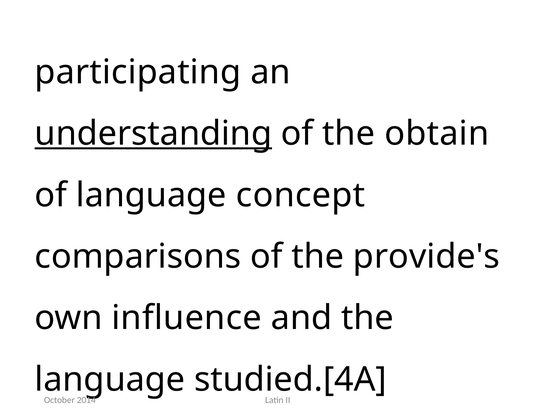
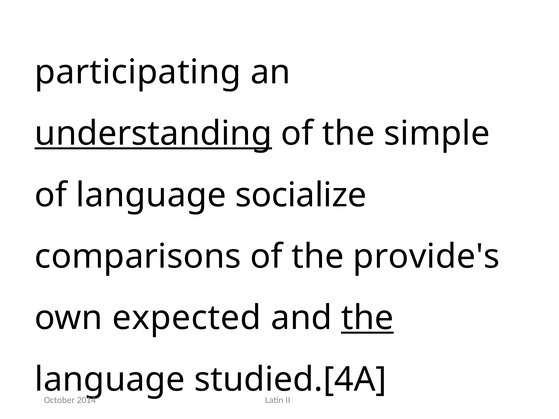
obtain: obtain -> simple
concept: concept -> socialize
influence: influence -> expected
the at (367, 318) underline: none -> present
